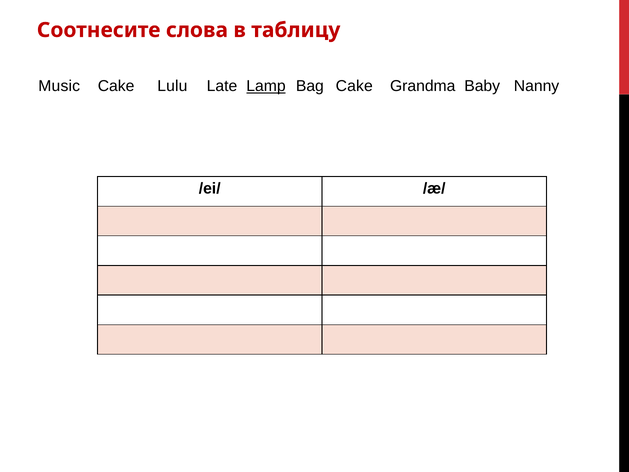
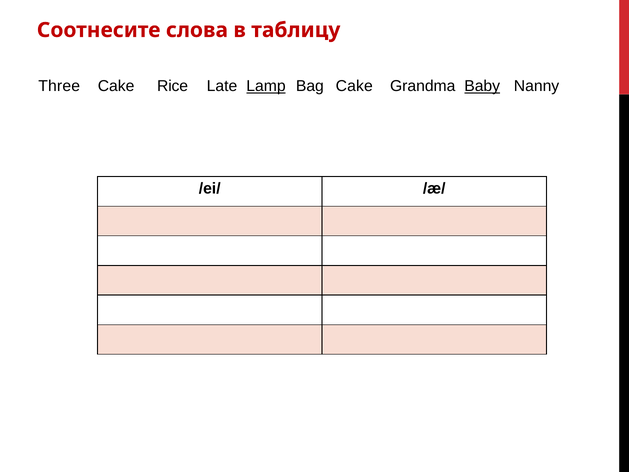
Music: Music -> Three
Lulu: Lulu -> Rice
Baby underline: none -> present
